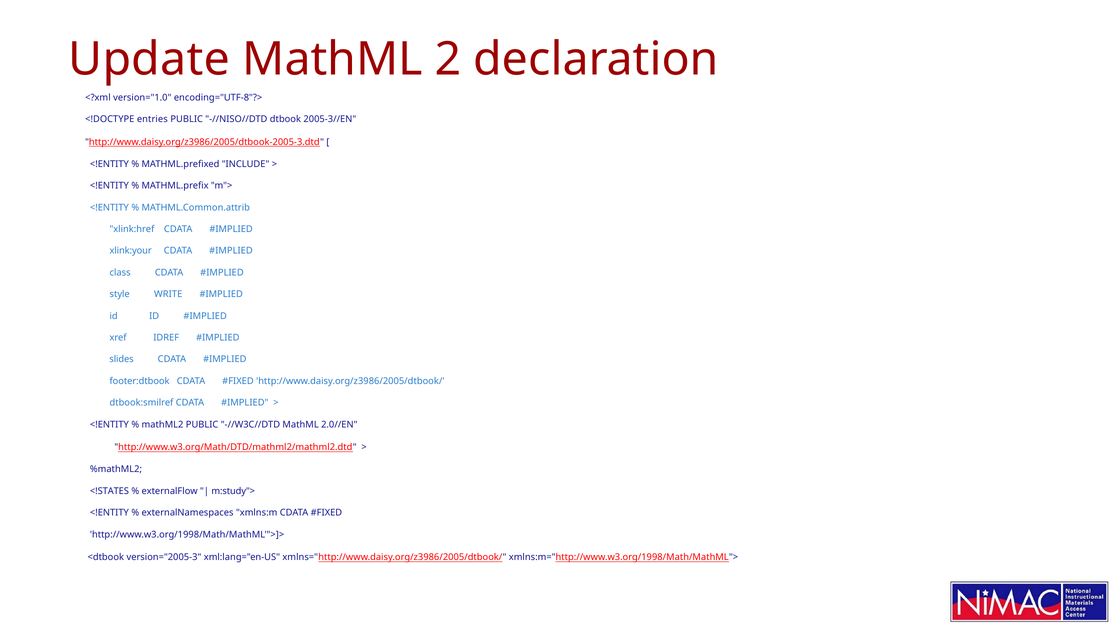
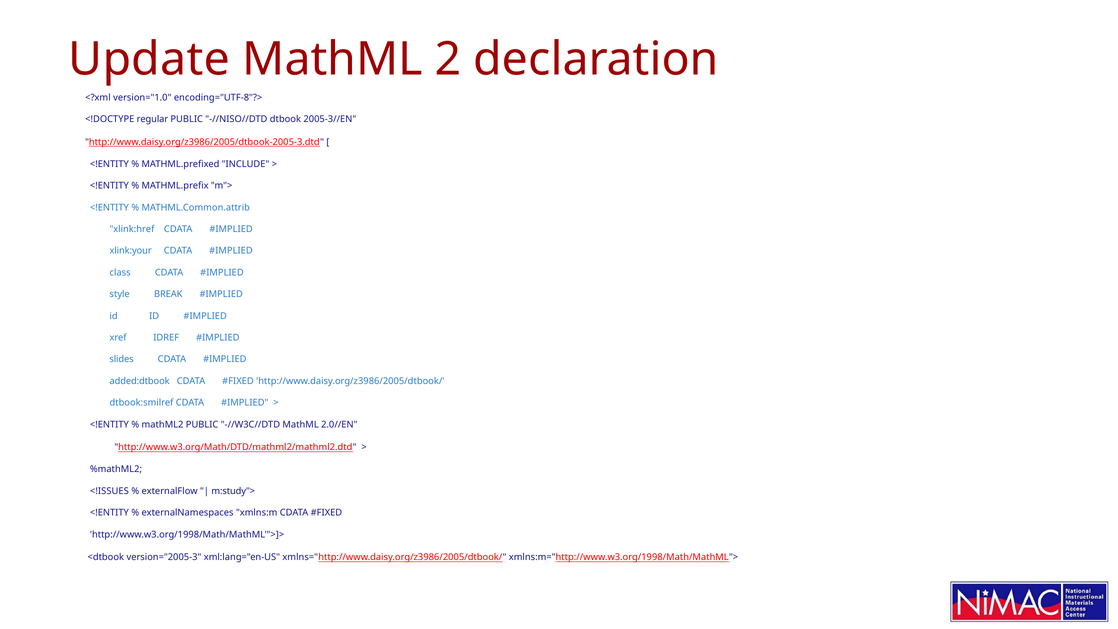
entries: entries -> regular
WRITE: WRITE -> BREAK
footer:dtbook: footer:dtbook -> added:dtbook
<!STATES: <!STATES -> <!ISSUES
